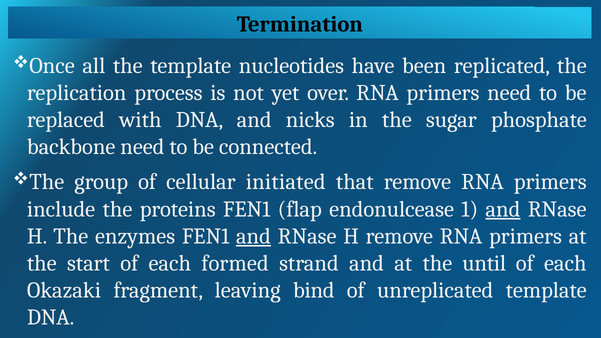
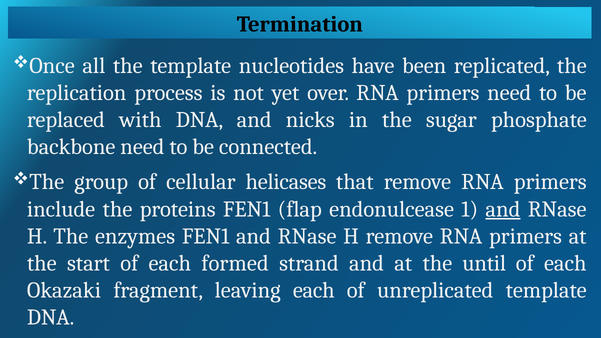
initiated: initiated -> helicases
and at (253, 236) underline: present -> none
leaving bind: bind -> each
